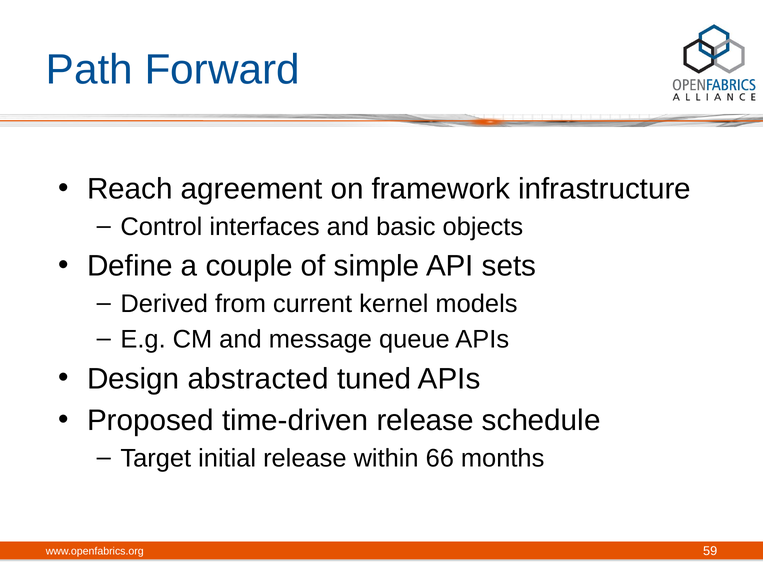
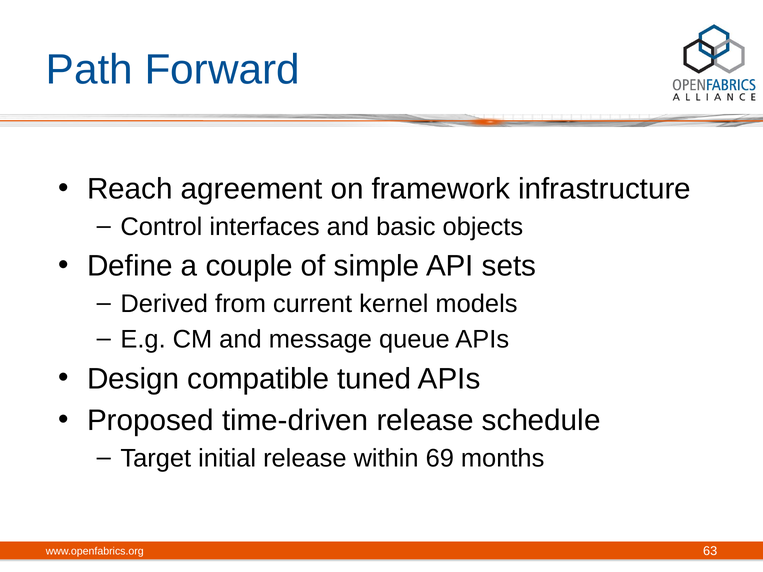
abstracted: abstracted -> compatible
66: 66 -> 69
59: 59 -> 63
